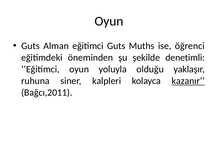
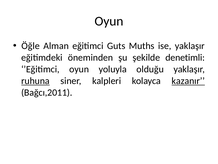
Guts at (31, 46): Guts -> Öğle
ise öğrenci: öğrenci -> yaklaşır
ruhuna underline: none -> present
